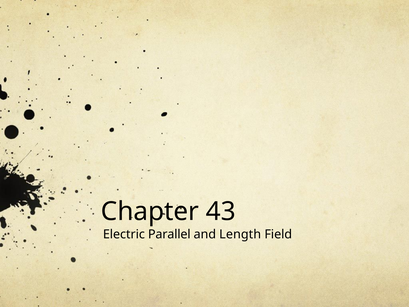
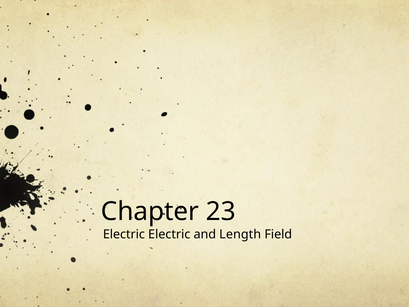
43: 43 -> 23
Electric Parallel: Parallel -> Electric
